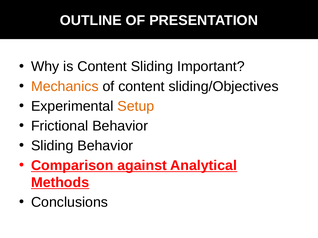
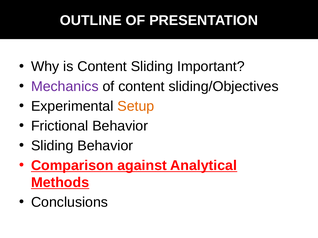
Mechanics colour: orange -> purple
